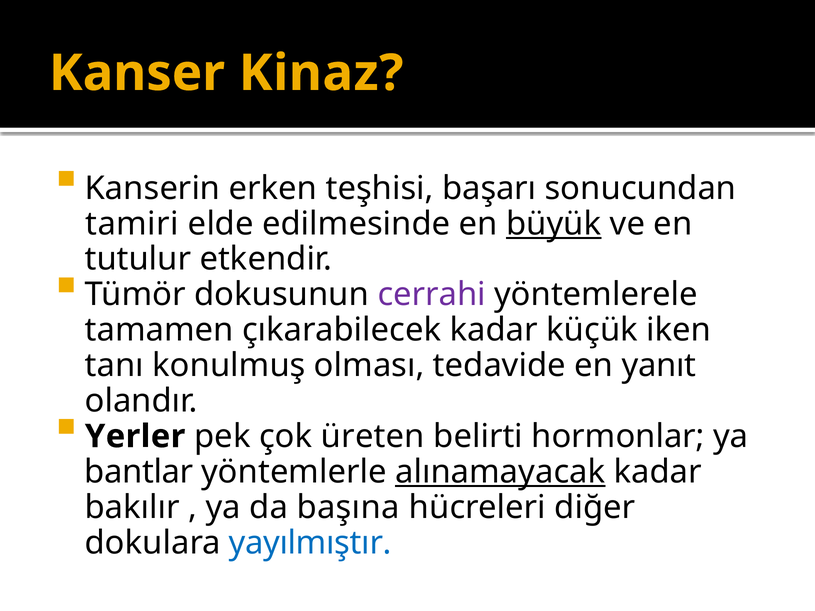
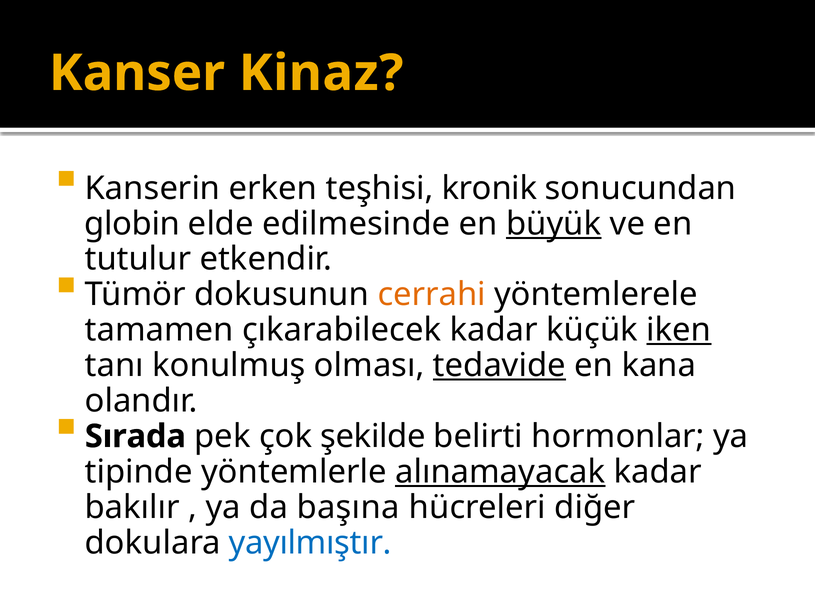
başarı: başarı -> kronik
tamiri: tamiri -> globin
cerrahi colour: purple -> orange
iken underline: none -> present
tedavide underline: none -> present
yanıt: yanıt -> kana
Yerler: Yerler -> Sırada
üreten: üreten -> şekilde
bantlar: bantlar -> tipinde
